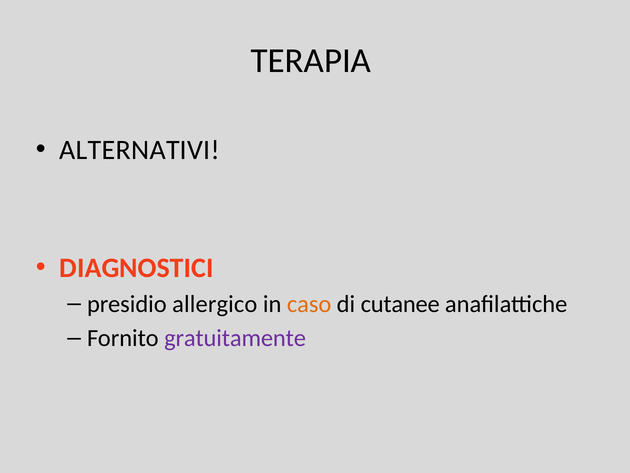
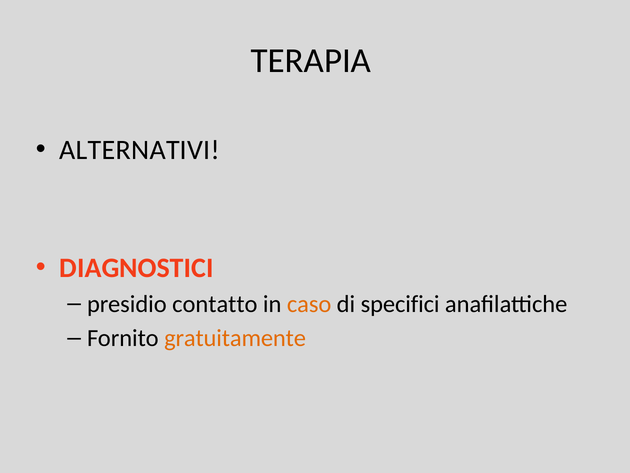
allergico: allergico -> contatto
cutanee: cutanee -> specifici
gratuitamente colour: purple -> orange
